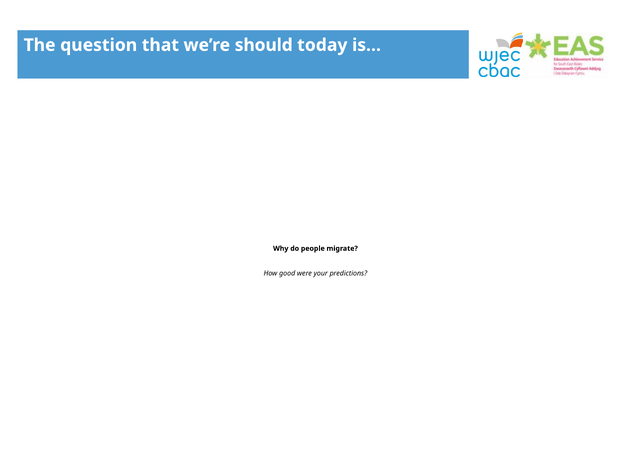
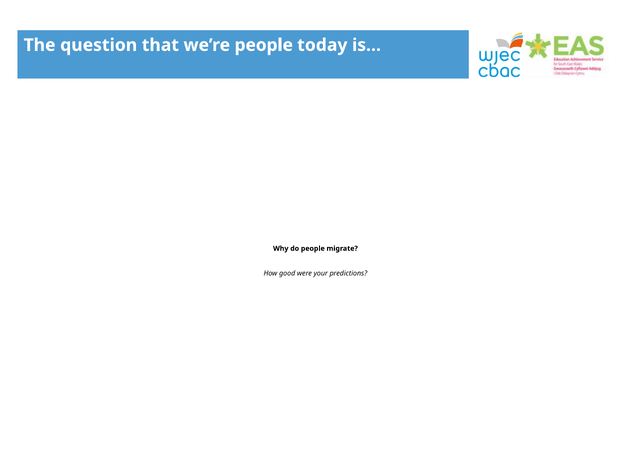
we’re should: should -> people
